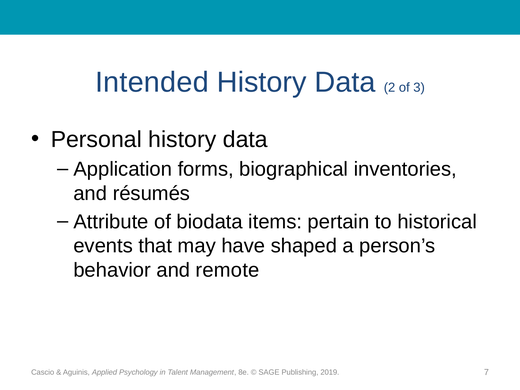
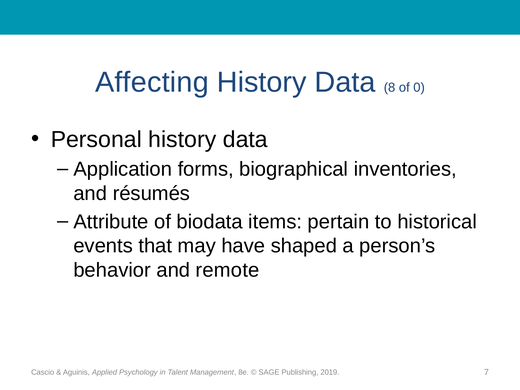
Intended: Intended -> Affecting
2: 2 -> 8
3: 3 -> 0
